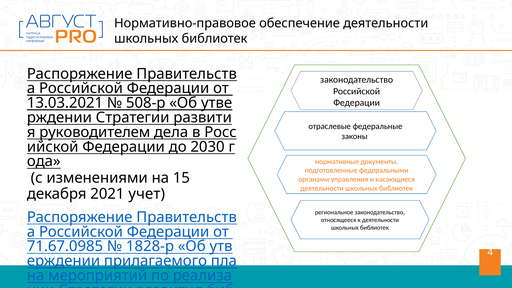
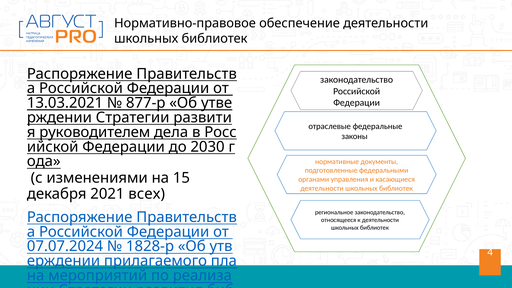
508-р: 508-р -> 877-р
учет: учет -> всех
71.67.0985: 71.67.0985 -> 07.07.2024
